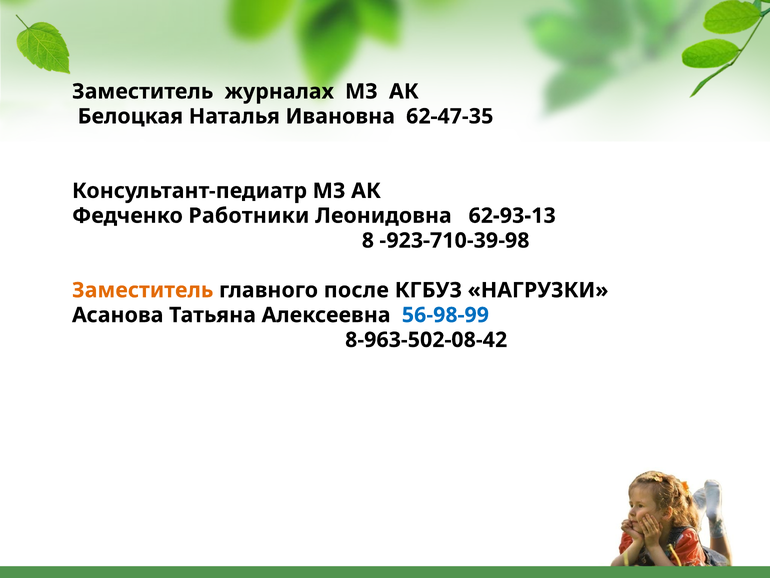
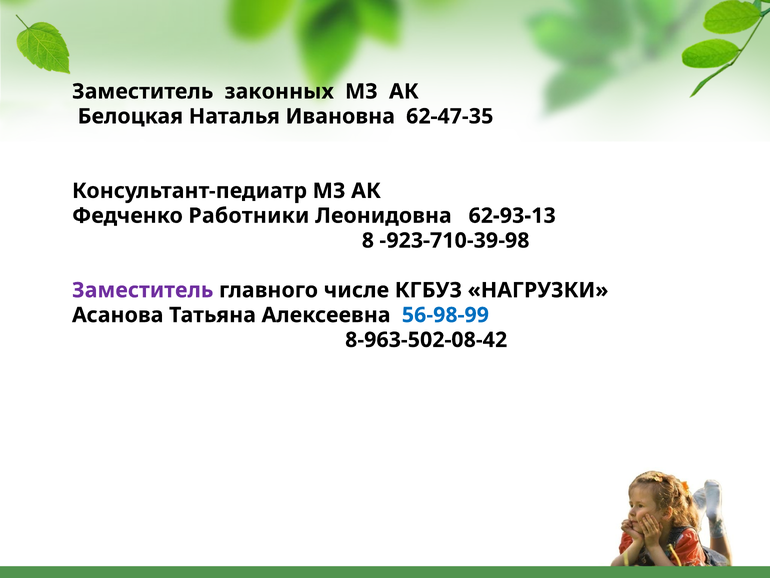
журналах: журналах -> законных
Заместитель at (143, 290) colour: orange -> purple
после: после -> числе
